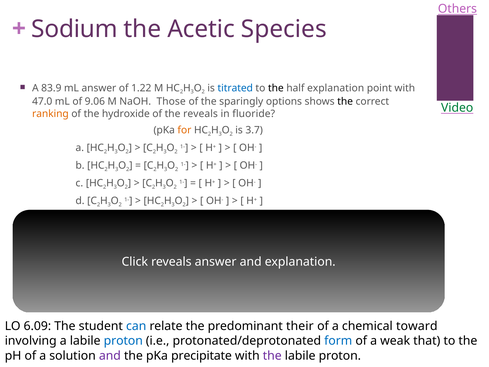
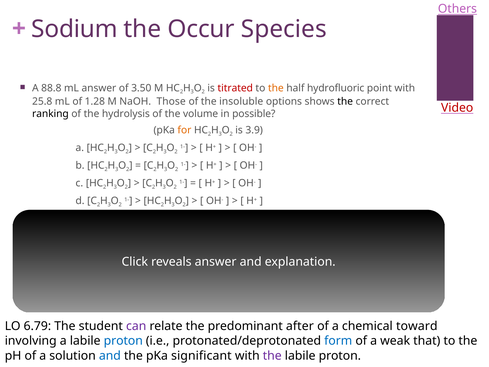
the Acetic: Acetic -> Occur
83.9: 83.9 -> 88.8
1.22: 1.22 -> 3.50
titrated colour: blue -> red
the at (276, 88) colour: black -> orange
half explanation: explanation -> hydrofluoric
47.0: 47.0 -> 25.8
9.06: 9.06 -> 1.28
sparingly: sparingly -> insoluble
Video colour: green -> red
ranking colour: orange -> black
hydroxide: hydroxide -> hydrolysis
the reveals: reveals -> volume
fluoride: fluoride -> possible
3.7: 3.7 -> 3.9
6.09: 6.09 -> 6.79
can colour: blue -> purple
their: their -> after
and at (110, 355) colour: purple -> blue
precipitate: precipitate -> significant
